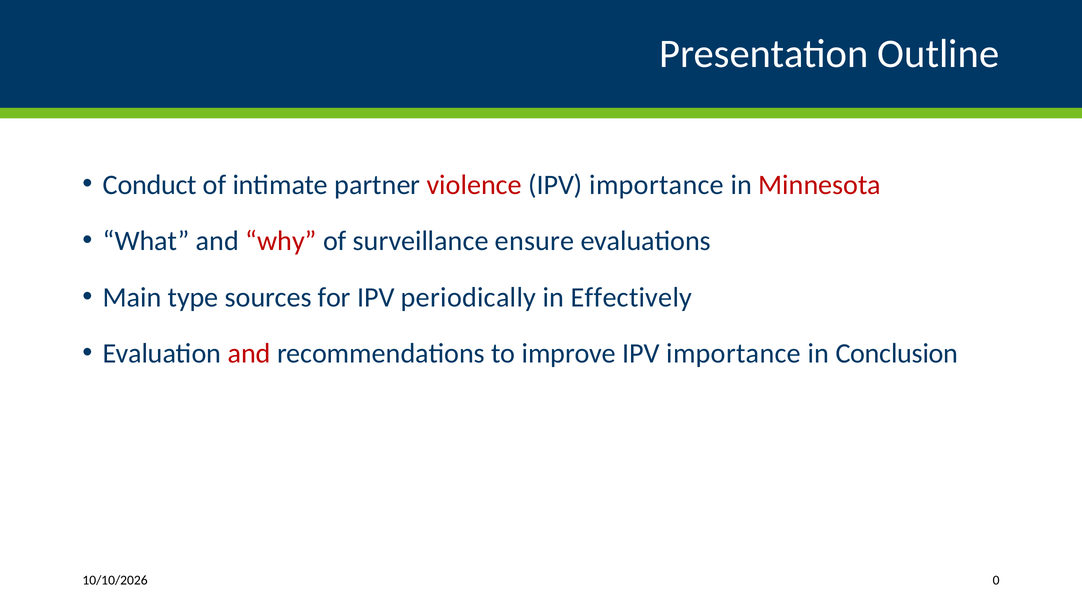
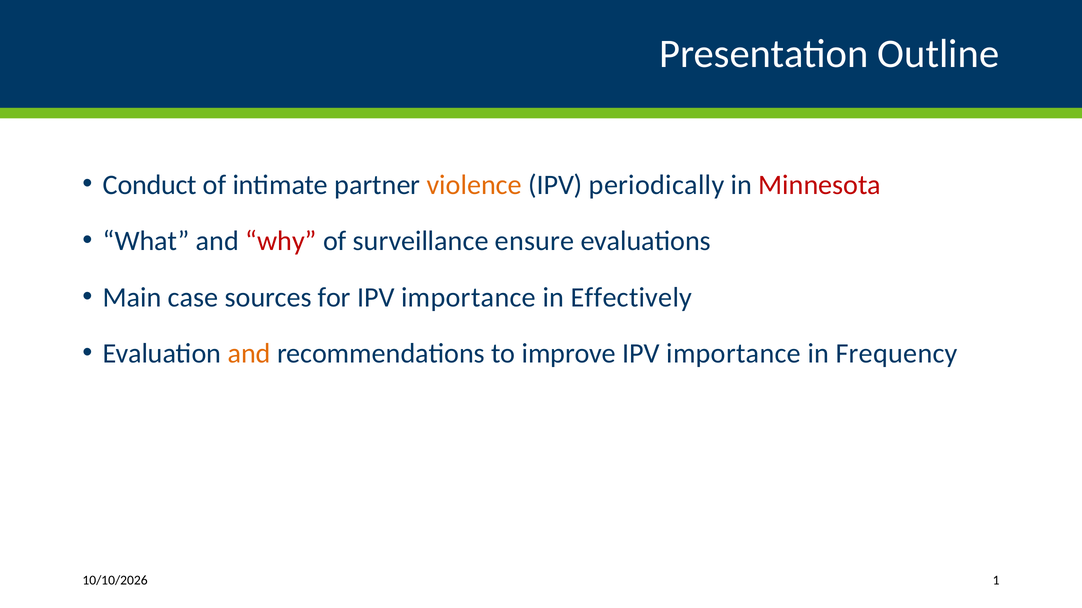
violence colour: red -> orange
importance at (657, 185): importance -> periodically
type: type -> case
for IPV periodically: periodically -> importance
and at (249, 354) colour: red -> orange
Conclusion: Conclusion -> Frequency
0: 0 -> 1
